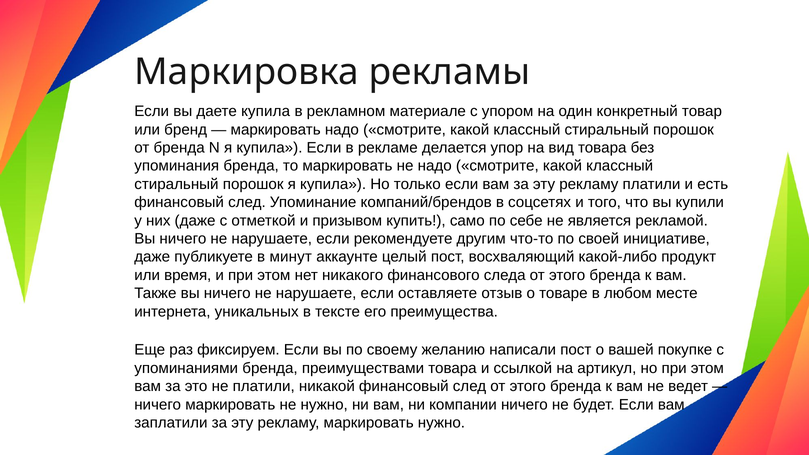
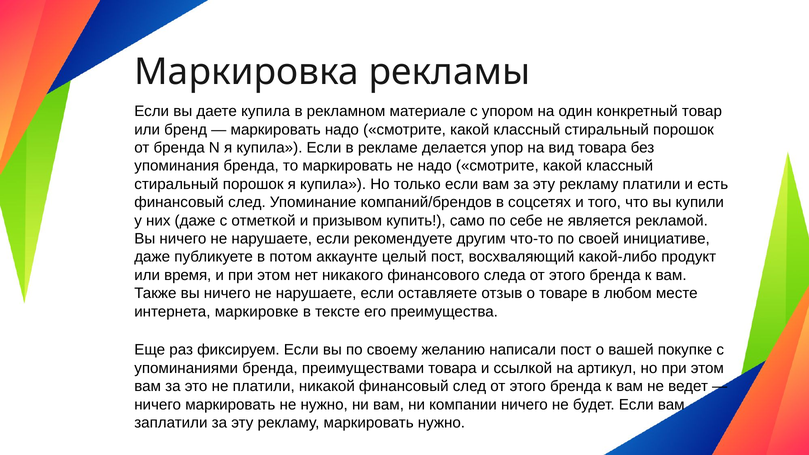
минут: минут -> потом
уникальных: уникальных -> маркировке
